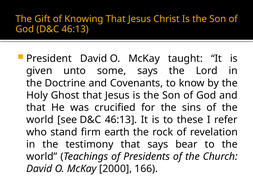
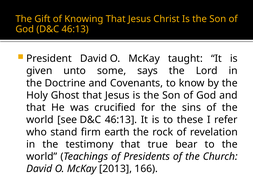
that says: says -> true
2000: 2000 -> 2013
